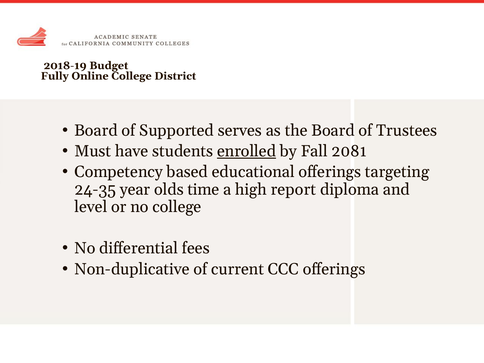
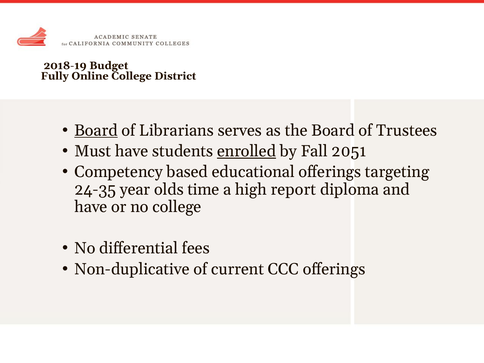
Board at (96, 130) underline: none -> present
Supported: Supported -> Librarians
2081: 2081 -> 2051
level at (91, 207): level -> have
